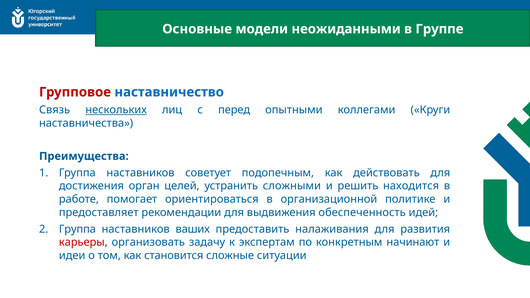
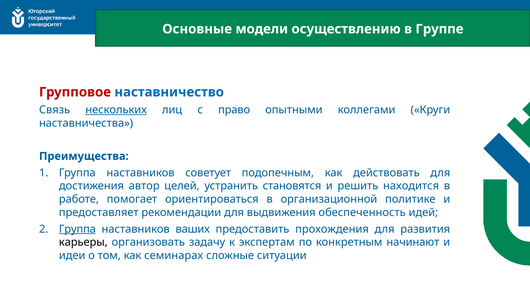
неожиданными: неожиданными -> осуществлению
перед: перед -> право
орган: орган -> автор
сложными: сложными -> становятся
Группа at (77, 229) underline: none -> present
налаживания: налаживания -> прохождения
карьеры colour: red -> black
становится: становится -> семинарах
